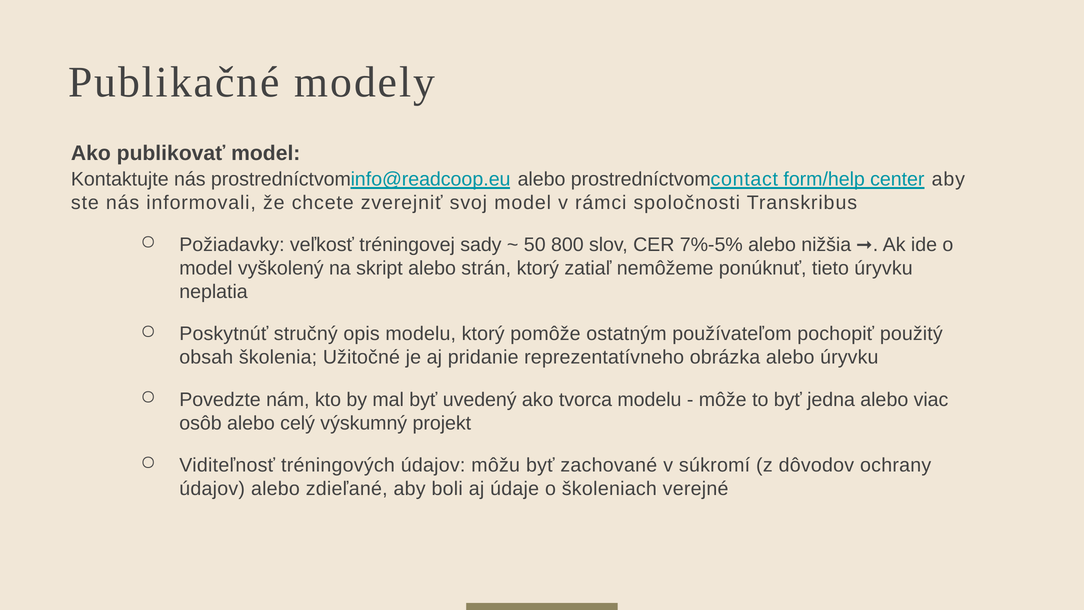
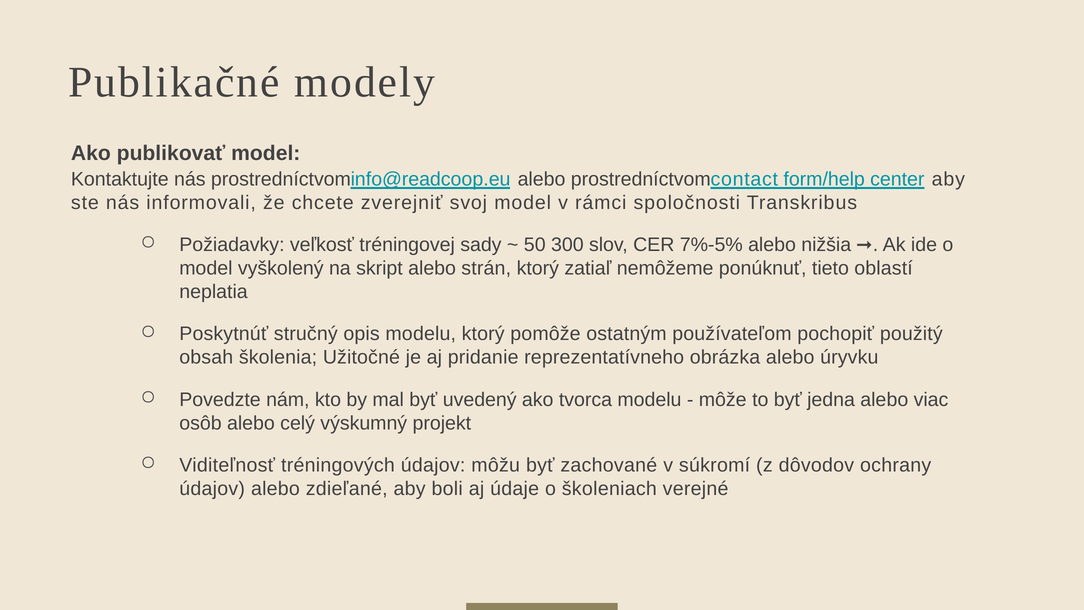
800: 800 -> 300
tieto úryvku: úryvku -> oblastí
